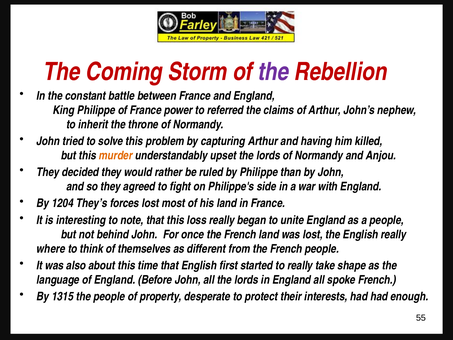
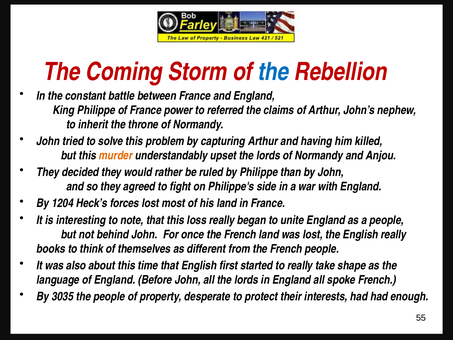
the at (274, 72) colour: purple -> blue
They’s: They’s -> Heck’s
where: where -> books
1315: 1315 -> 3035
